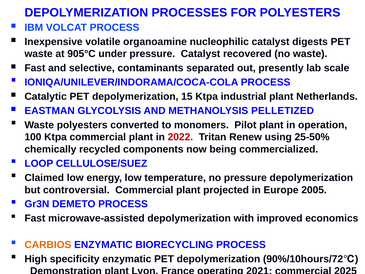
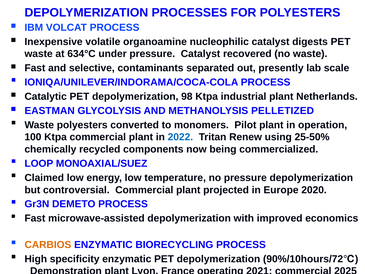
905°C: 905°C -> 634°C
15: 15 -> 98
2022 colour: red -> blue
CELLULOSE/SUEZ: CELLULOSE/SUEZ -> MONOAXIAL/SUEZ
2005: 2005 -> 2020
